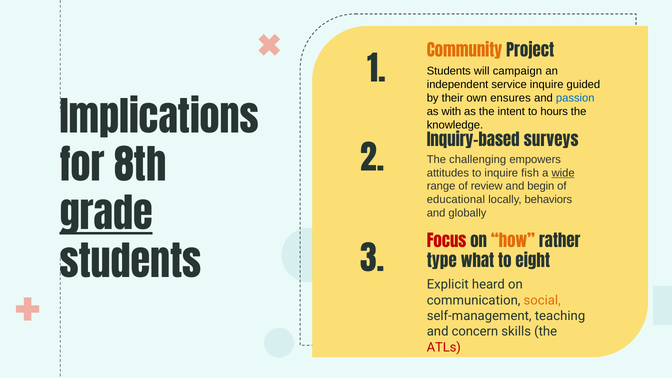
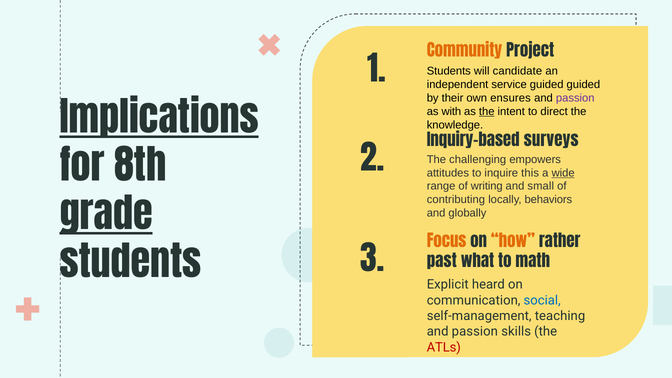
campaign: campaign -> candidate
service inquire: inquire -> guided
passion at (575, 98) colour: blue -> purple
Implications underline: none -> present
the at (487, 111) underline: none -> present
hours: hours -> direct
fish: fish -> this
review: review -> writing
begin: begin -> small
educational: educational -> contributing
Focus colour: red -> orange
type: type -> past
eight: eight -> math
social colour: orange -> blue
concern at (475, 332): concern -> passion
